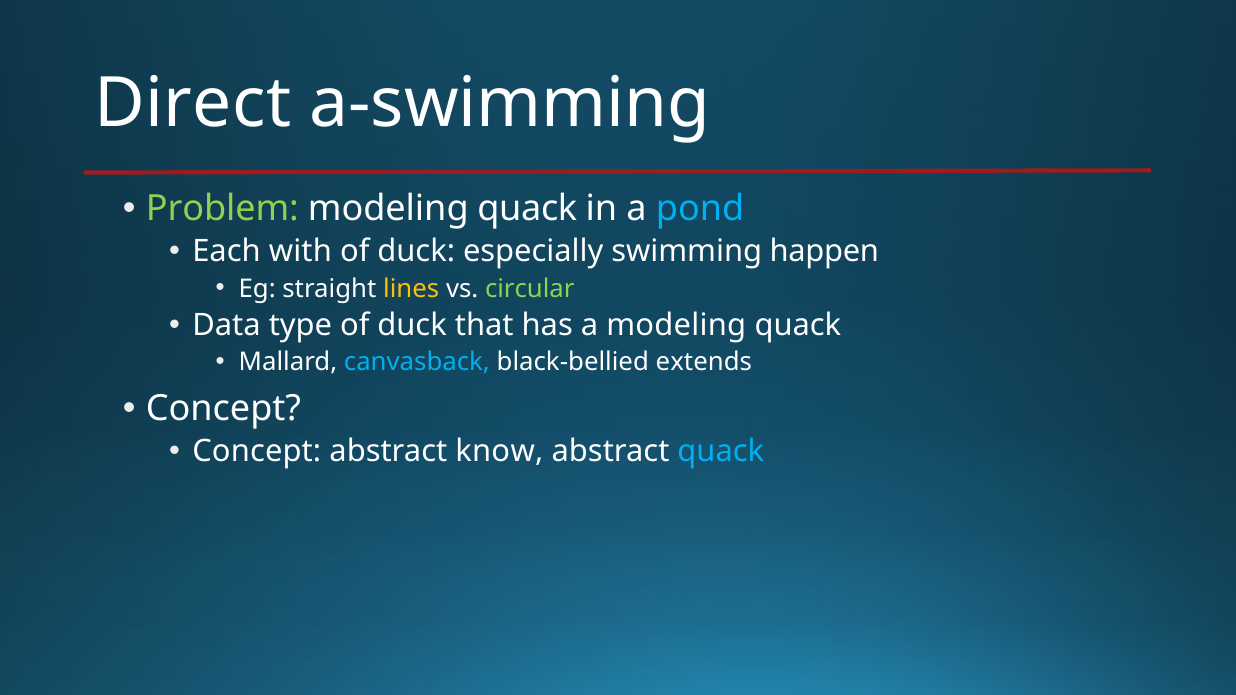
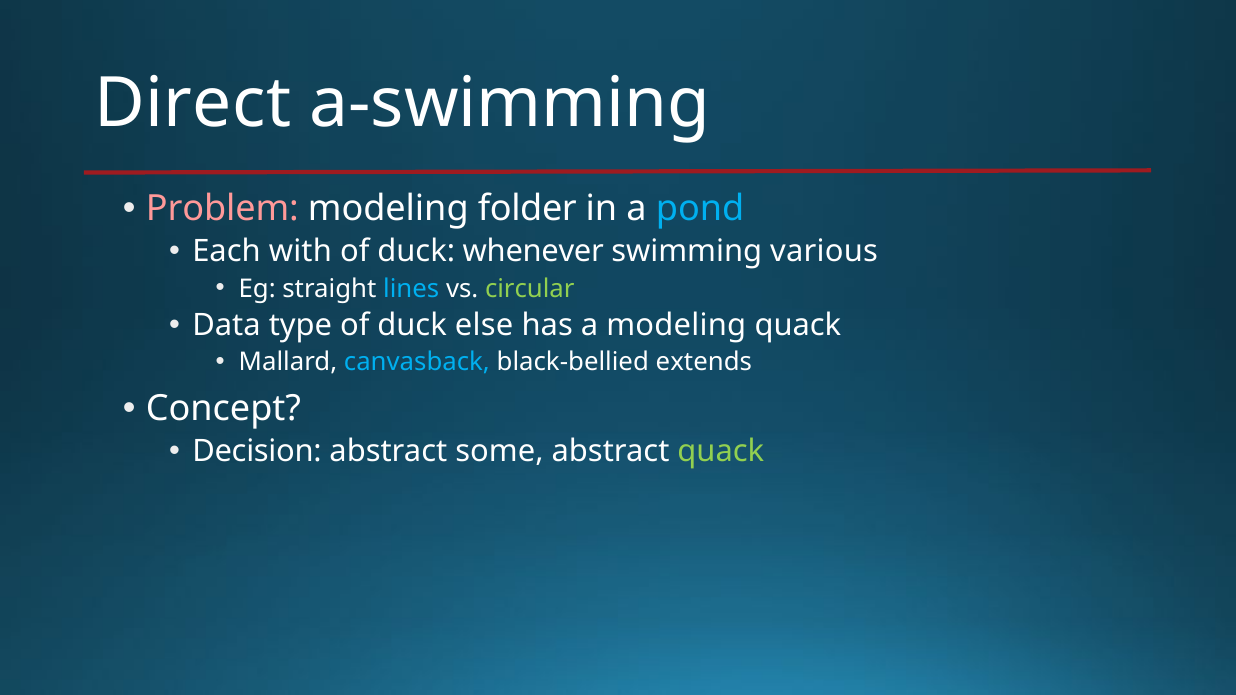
Problem colour: light green -> pink
quack at (527, 209): quack -> folder
especially: especially -> whenever
happen: happen -> various
lines colour: yellow -> light blue
that: that -> else
Concept at (257, 451): Concept -> Decision
know: know -> some
quack at (721, 451) colour: light blue -> light green
